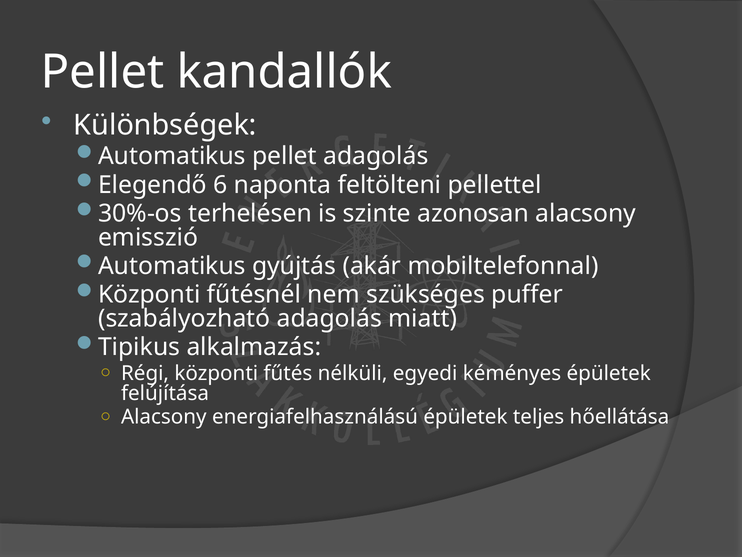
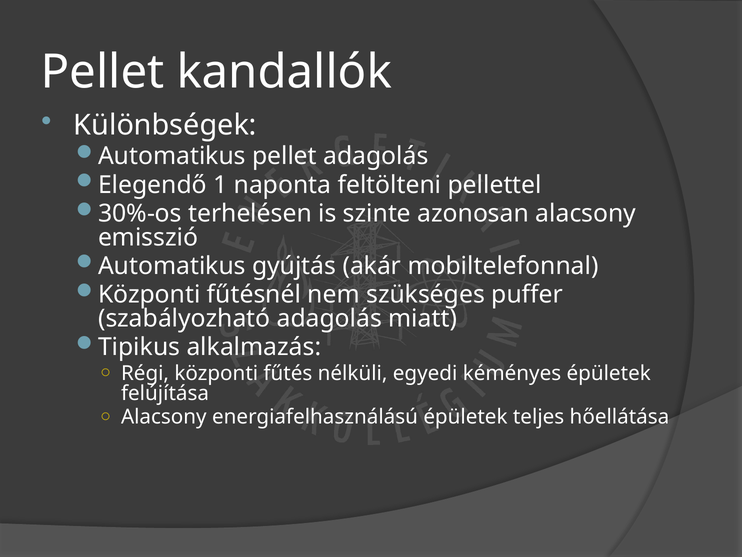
6: 6 -> 1
